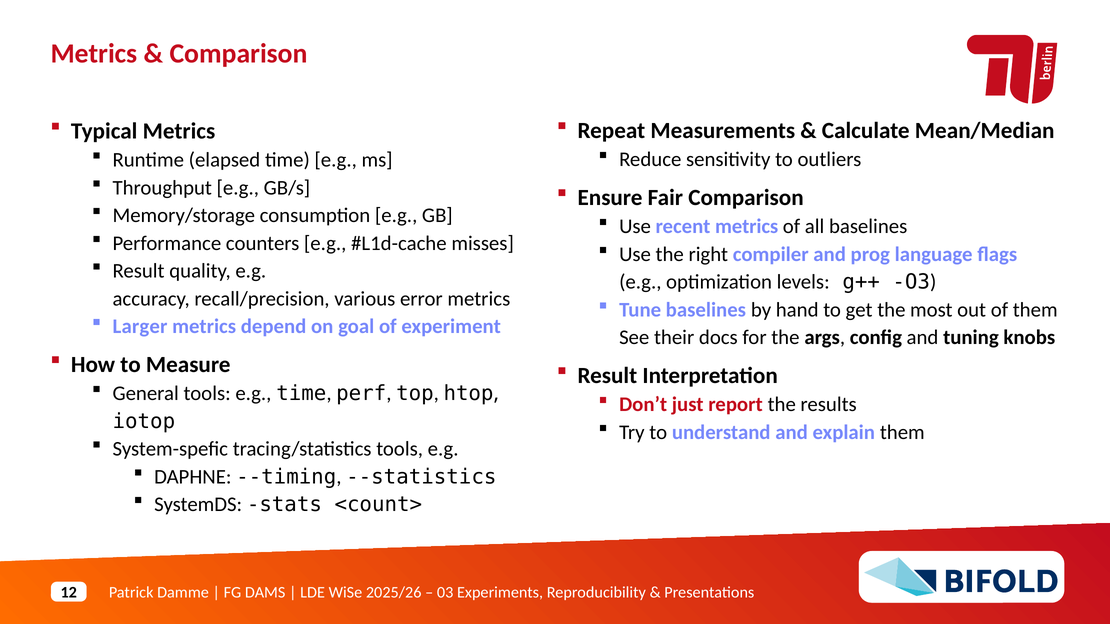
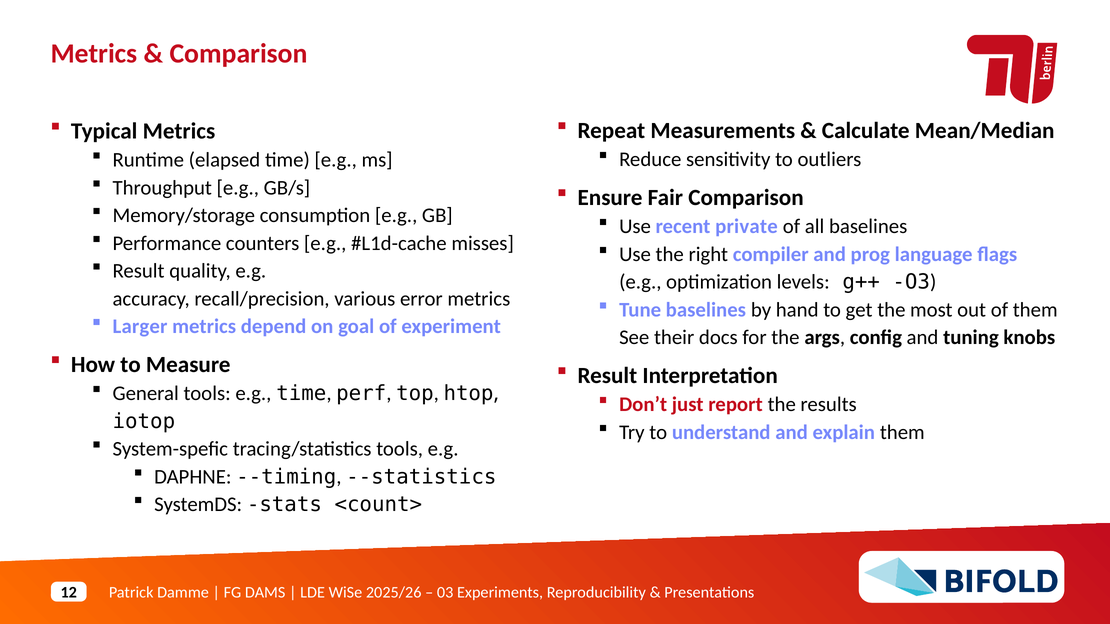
recent metrics: metrics -> private
